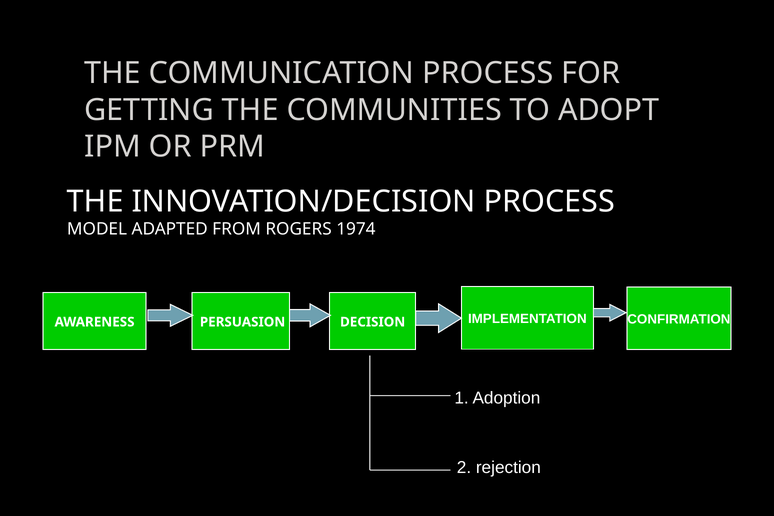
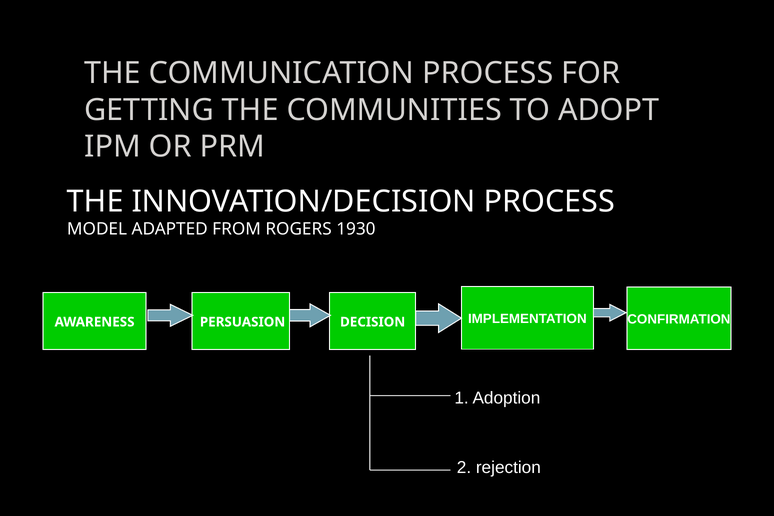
1974: 1974 -> 1930
